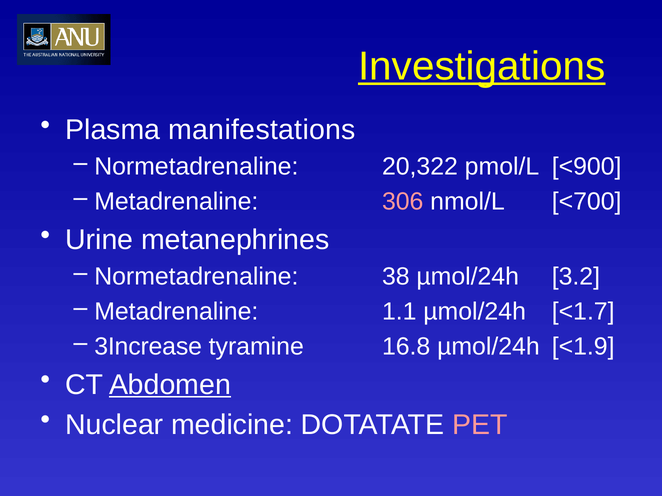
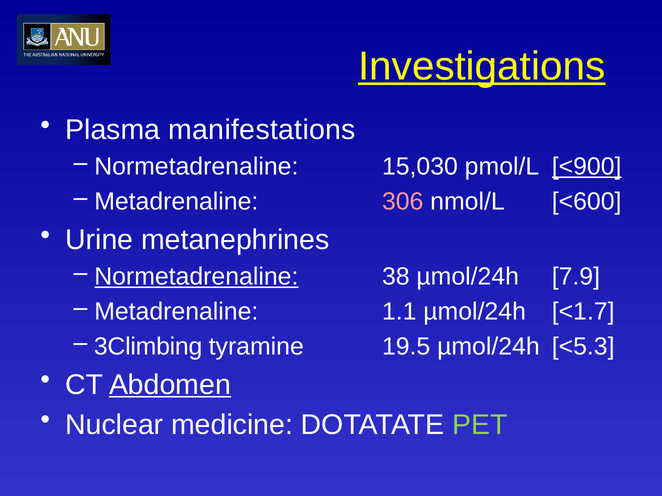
20,322: 20,322 -> 15,030
<900 underline: none -> present
<700: <700 -> <600
Normetadrenaline at (196, 277) underline: none -> present
3.2: 3.2 -> 7.9
3Increase: 3Increase -> 3Climbing
16.8: 16.8 -> 19.5
<1.9: <1.9 -> <5.3
PET colour: pink -> light green
